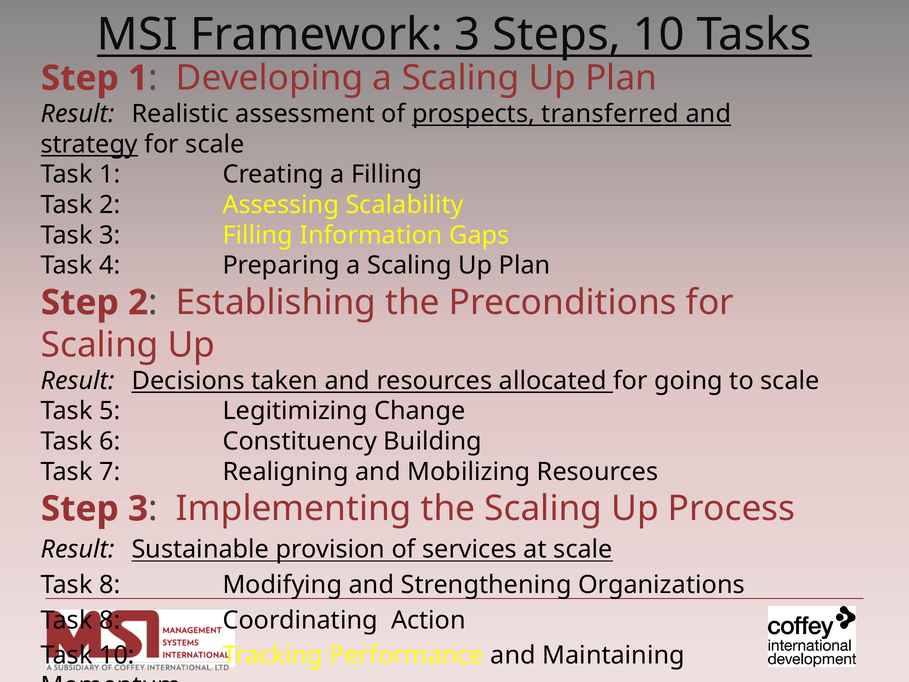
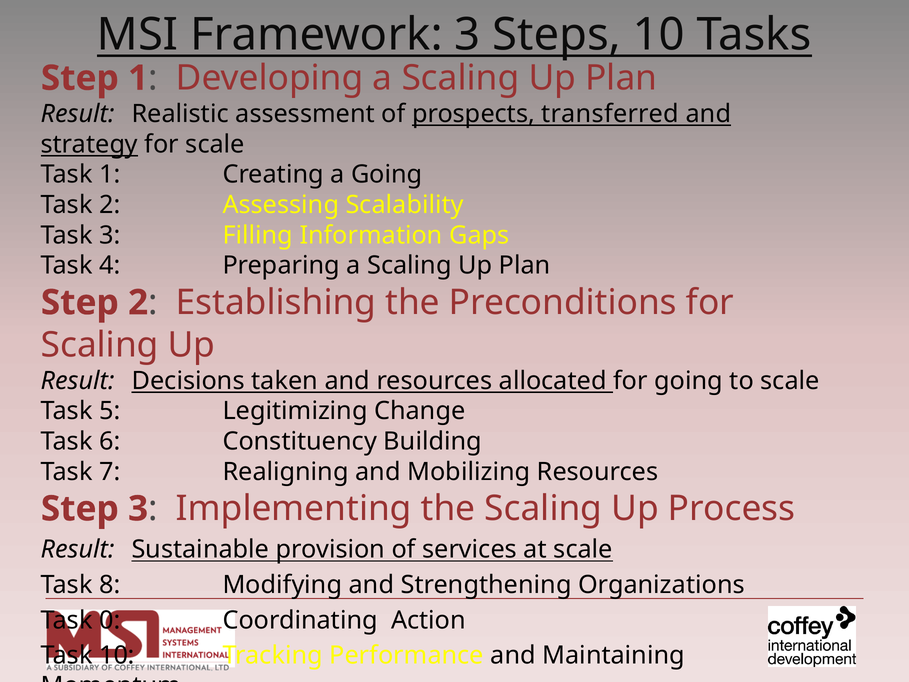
a Filling: Filling -> Going
8 at (110, 620): 8 -> 0
